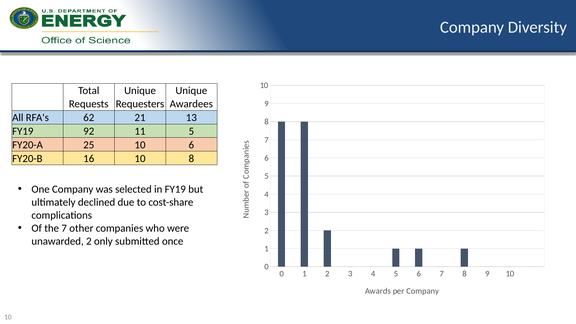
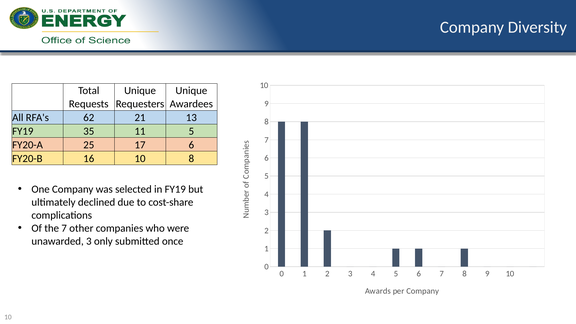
92: 92 -> 35
25 10: 10 -> 17
unawarded 2: 2 -> 3
